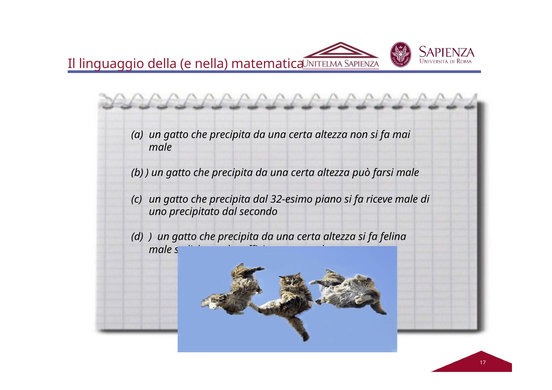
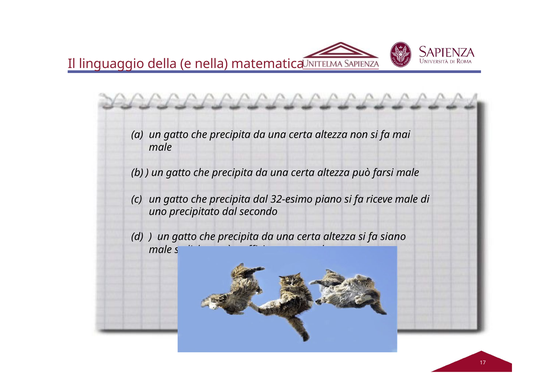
felina: felina -> siano
